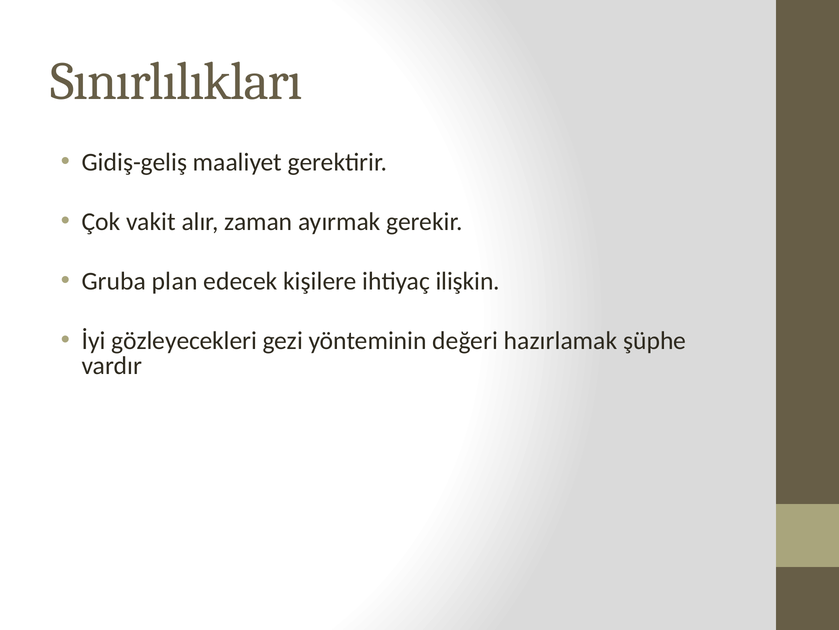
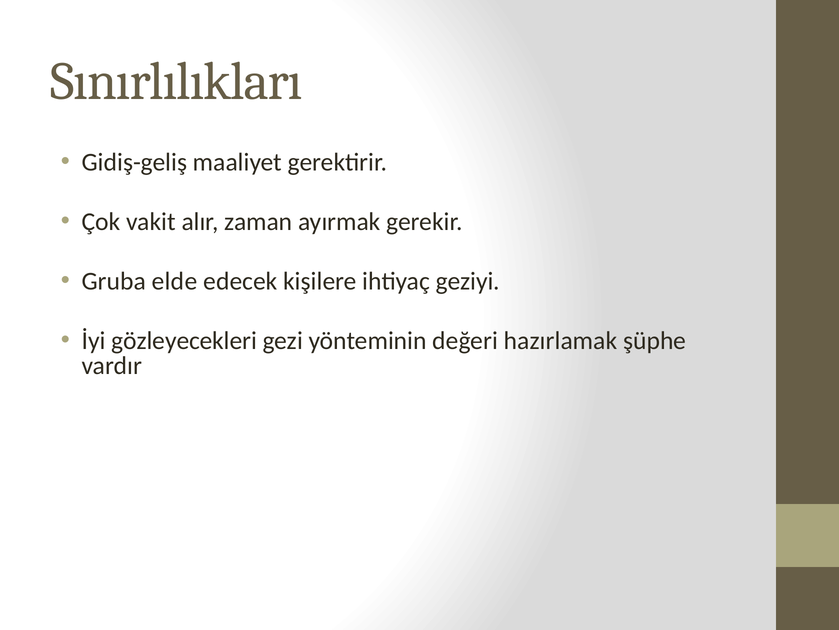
plan: plan -> elde
ilişkin: ilişkin -> geziyi
